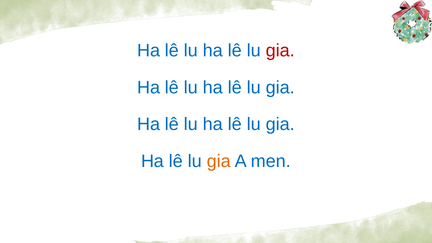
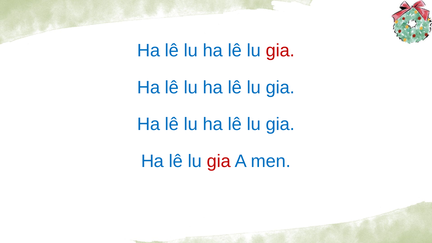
gia at (219, 161) colour: orange -> red
